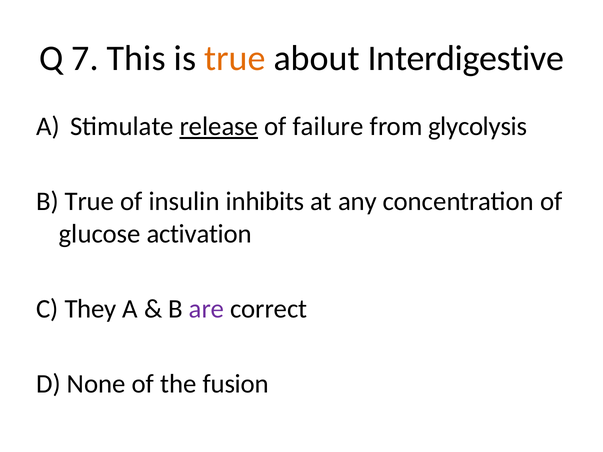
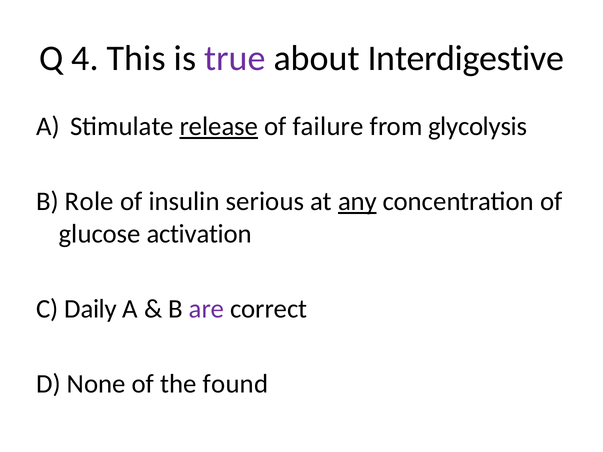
7: 7 -> 4
true at (235, 58) colour: orange -> purple
B True: True -> Role
inhibits: inhibits -> serious
any underline: none -> present
They: They -> Daily
fusion: fusion -> found
